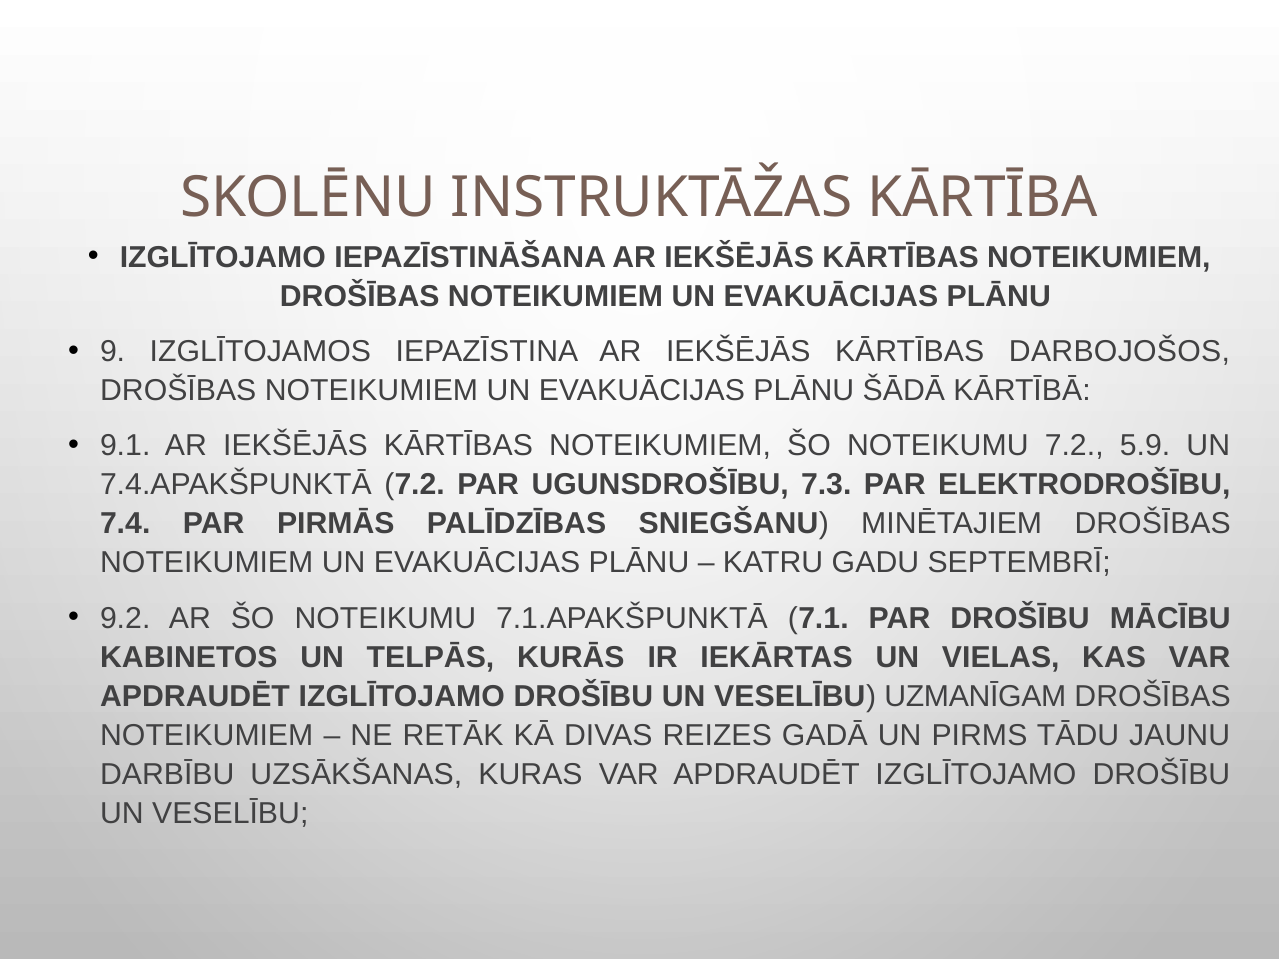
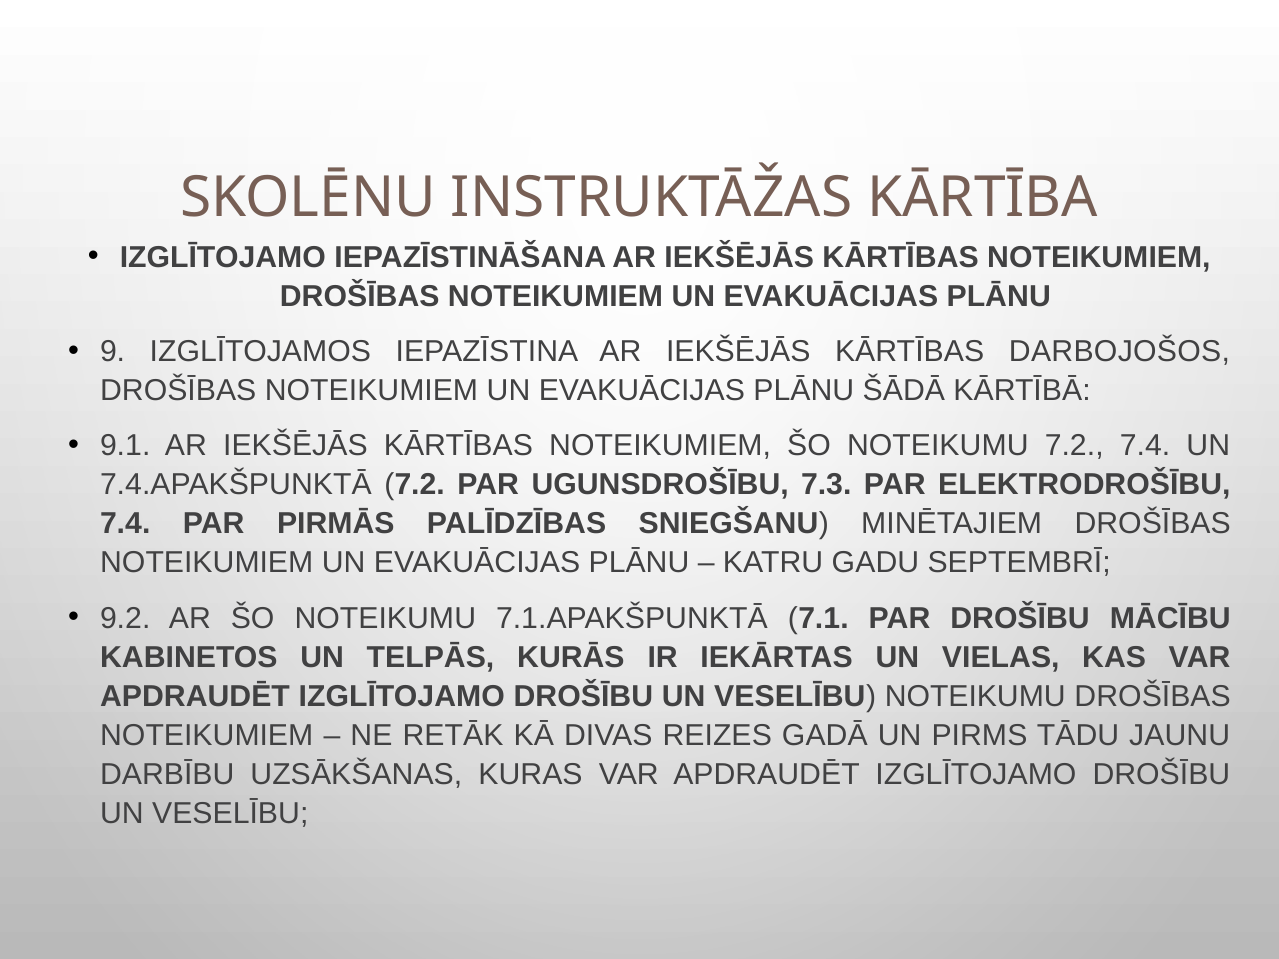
7.2 5.9: 5.9 -> 7.4
VESELĪBU UZMANĪGAM: UZMANĪGAM -> NOTEIKUMU
